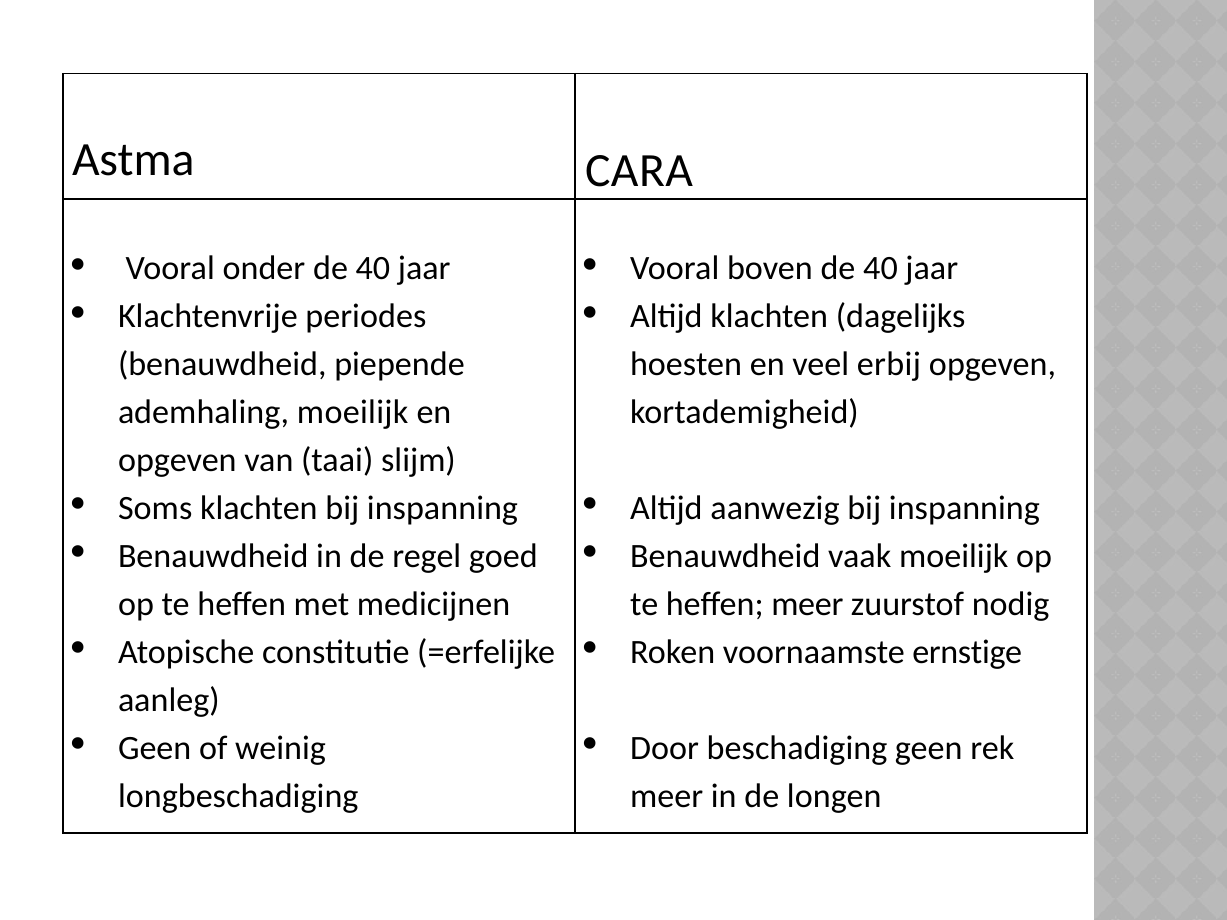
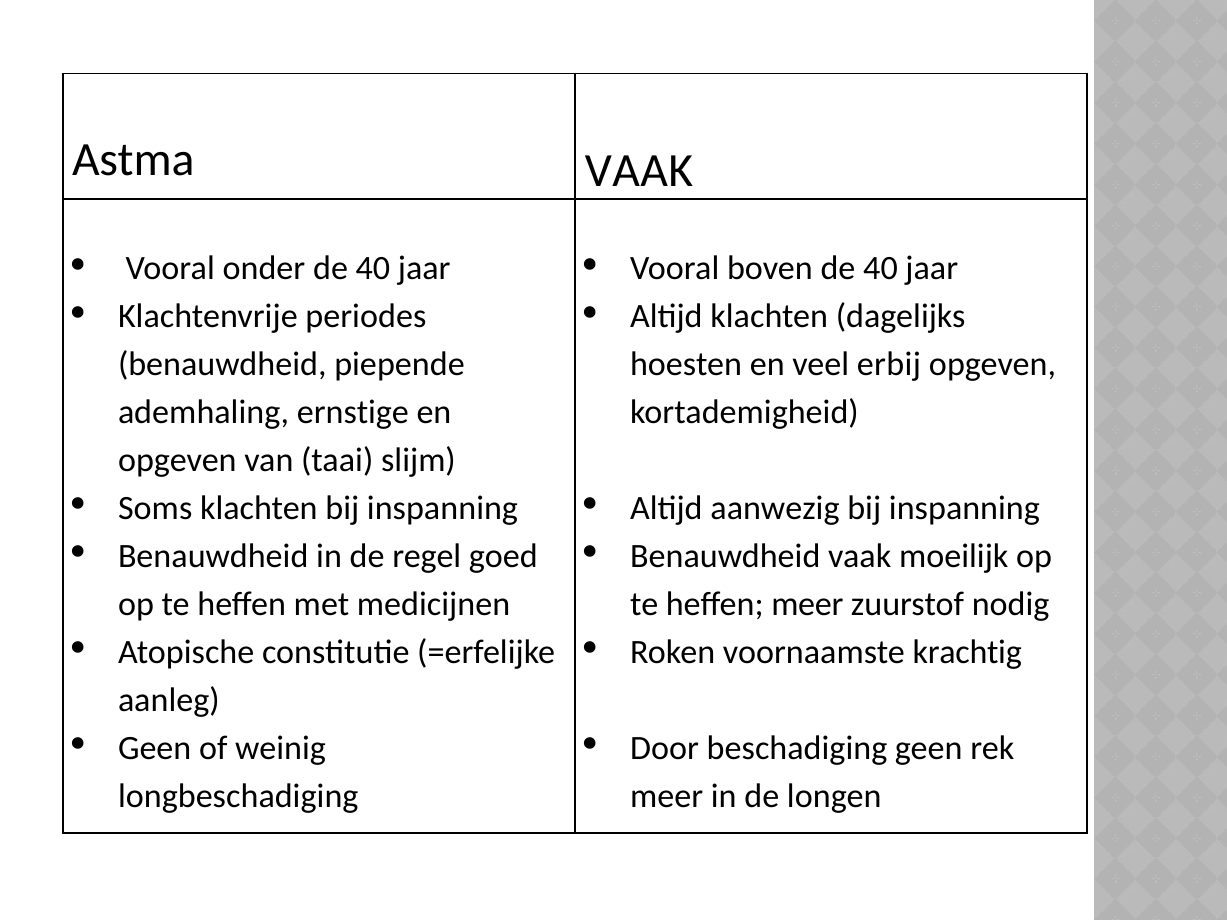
Astma CARA: CARA -> VAAK
ademhaling moeilijk: moeilijk -> ernstige
ernstige: ernstige -> krachtig
